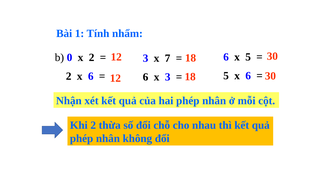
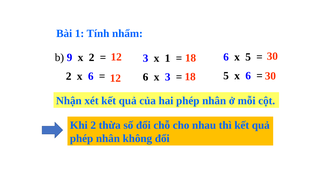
0: 0 -> 9
x 7: 7 -> 1
